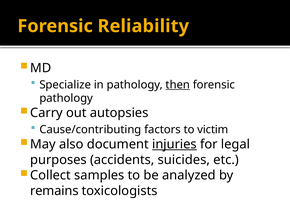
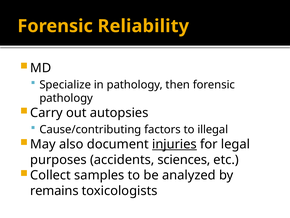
then underline: present -> none
victim: victim -> illegal
suicides: suicides -> sciences
